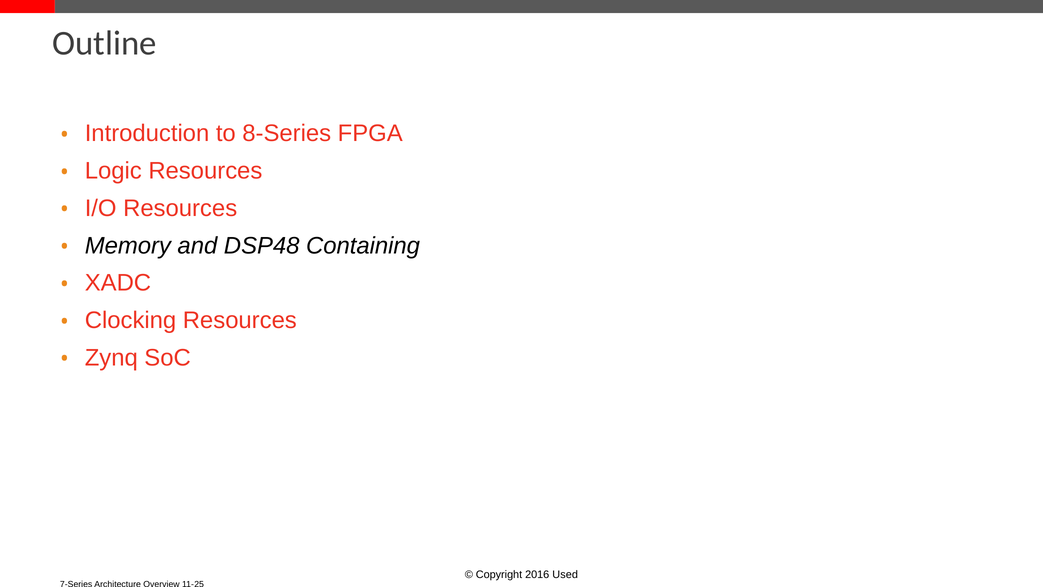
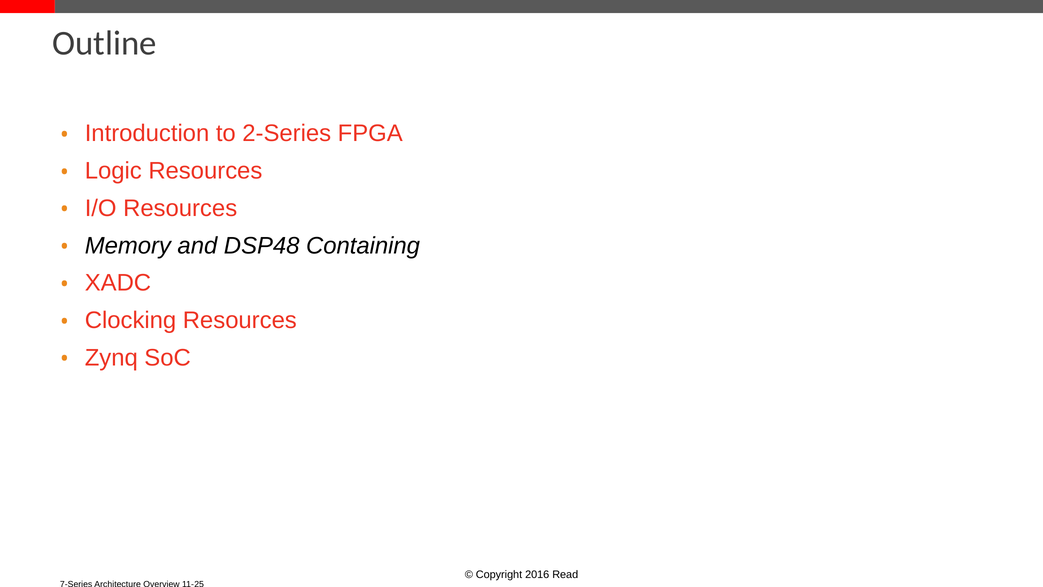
8-Series: 8-Series -> 2-Series
Used: Used -> Read
